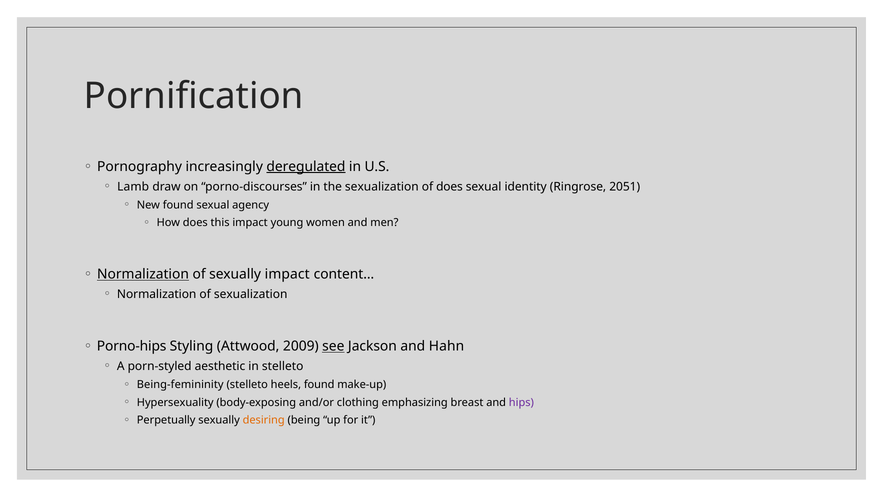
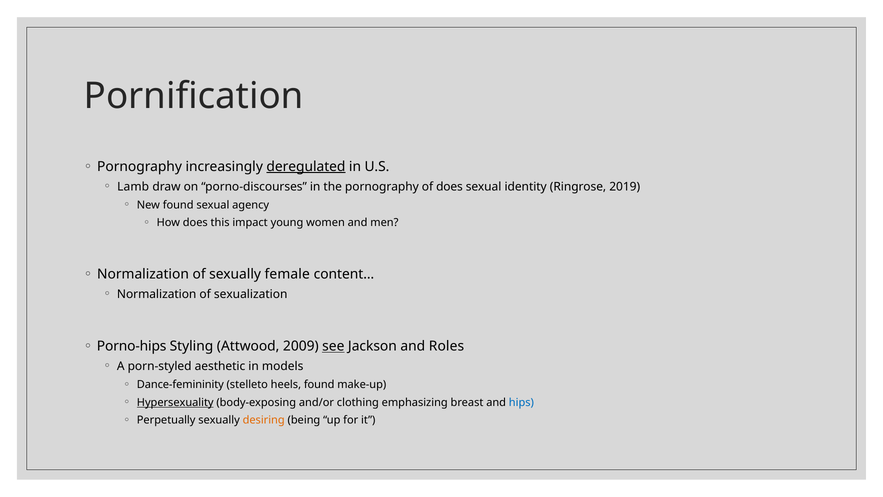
the sexualization: sexualization -> pornography
2051: 2051 -> 2019
Normalization at (143, 274) underline: present -> none
sexually impact: impact -> female
Hahn: Hahn -> Roles
in stelleto: stelleto -> models
Being-femininity: Being-femininity -> Dance-femininity
Hypersexuality underline: none -> present
hips colour: purple -> blue
